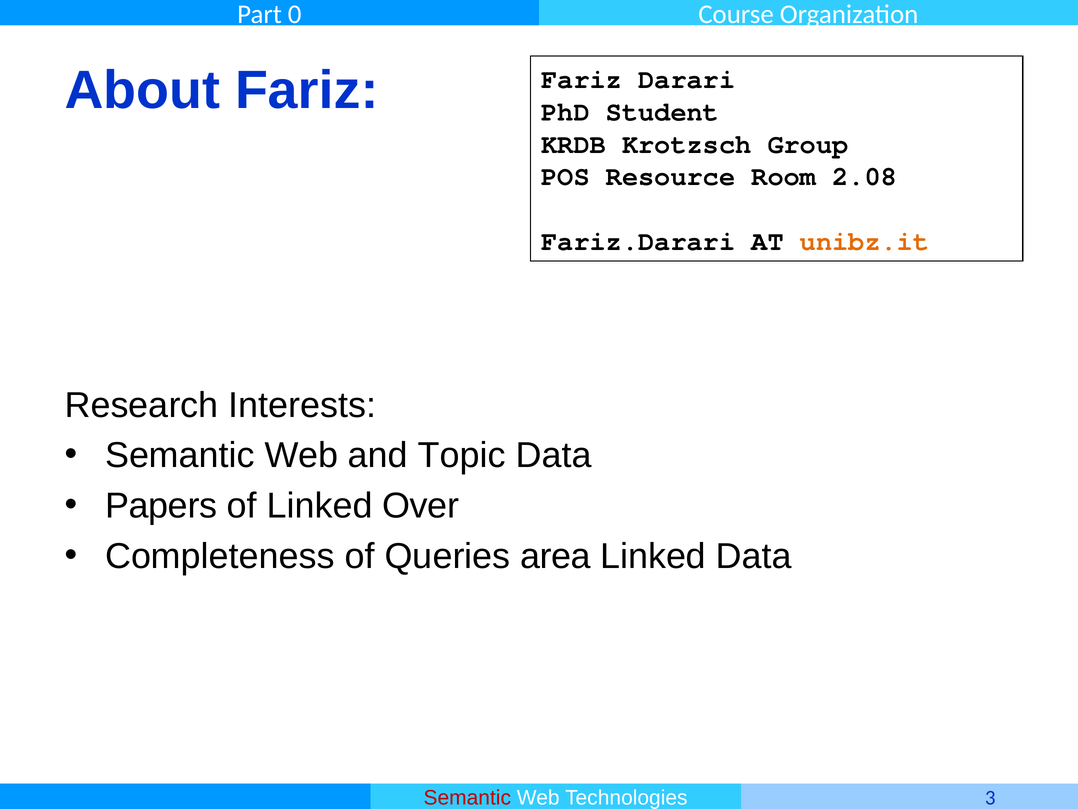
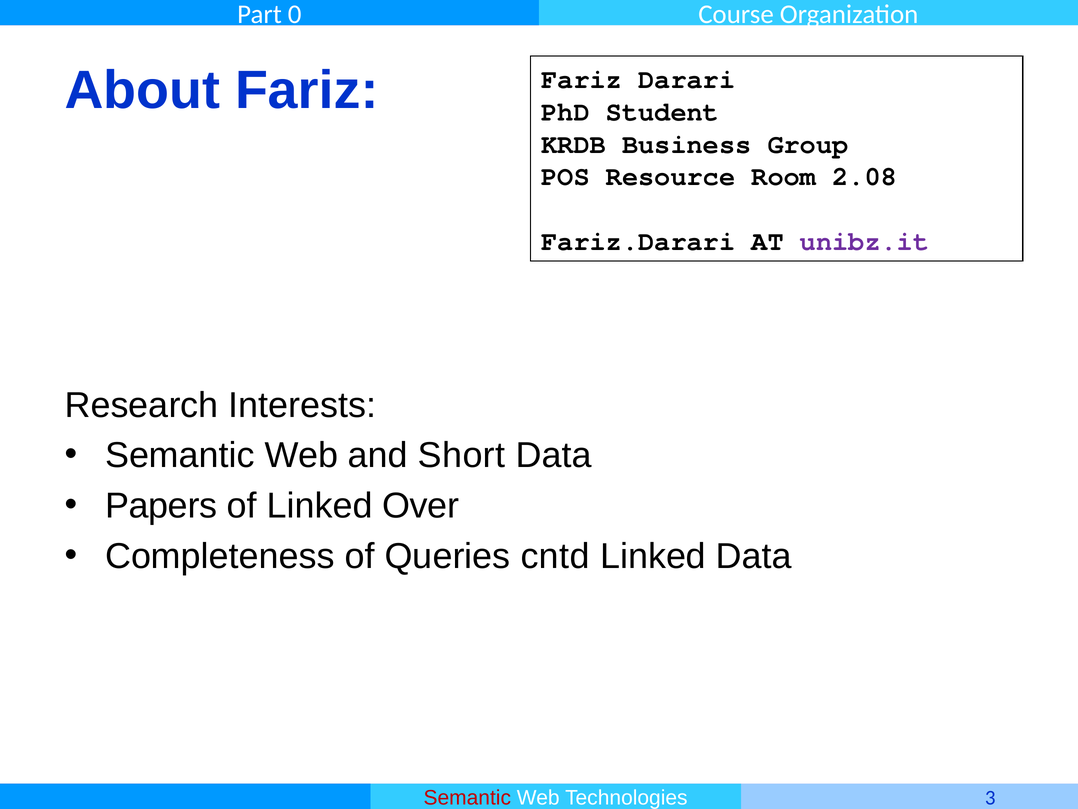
Krotzsch: Krotzsch -> Business
unibz.it colour: orange -> purple
Topic: Topic -> Short
area: area -> cntd
